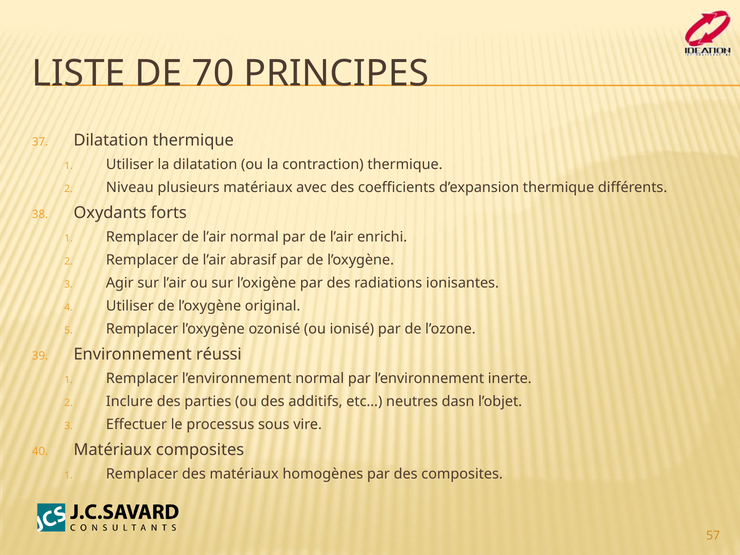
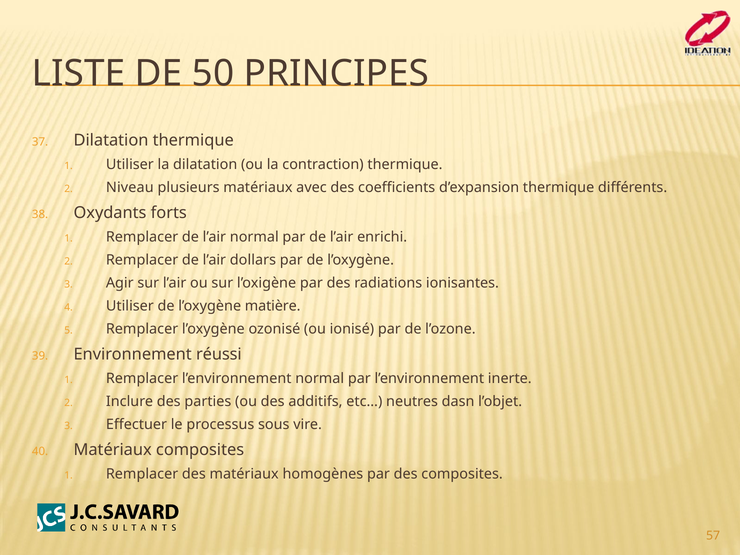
70: 70 -> 50
abrasif: abrasif -> dollars
original: original -> matière
